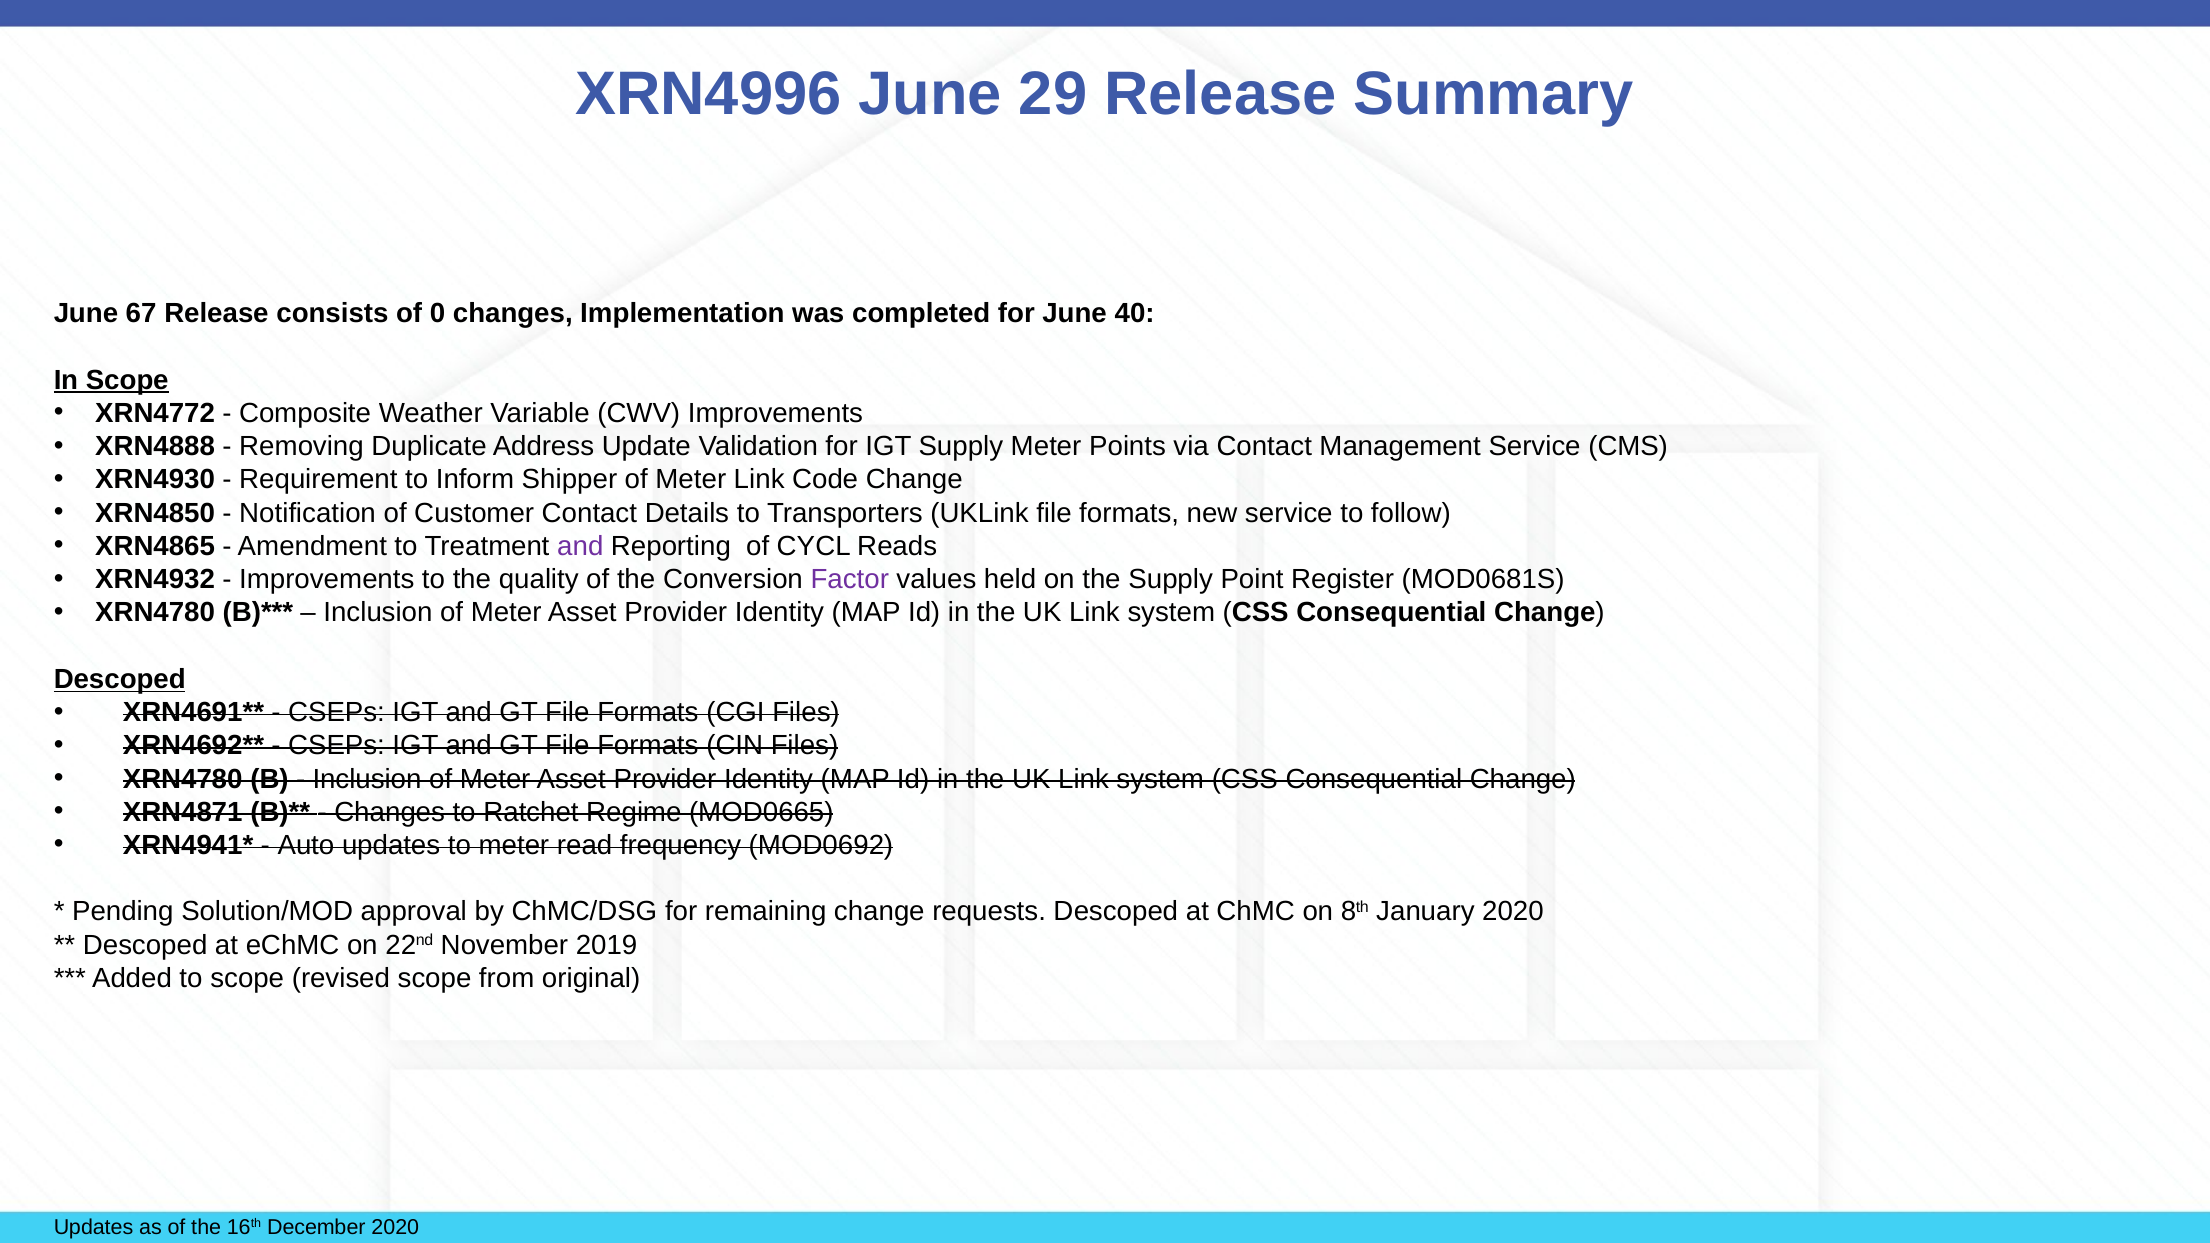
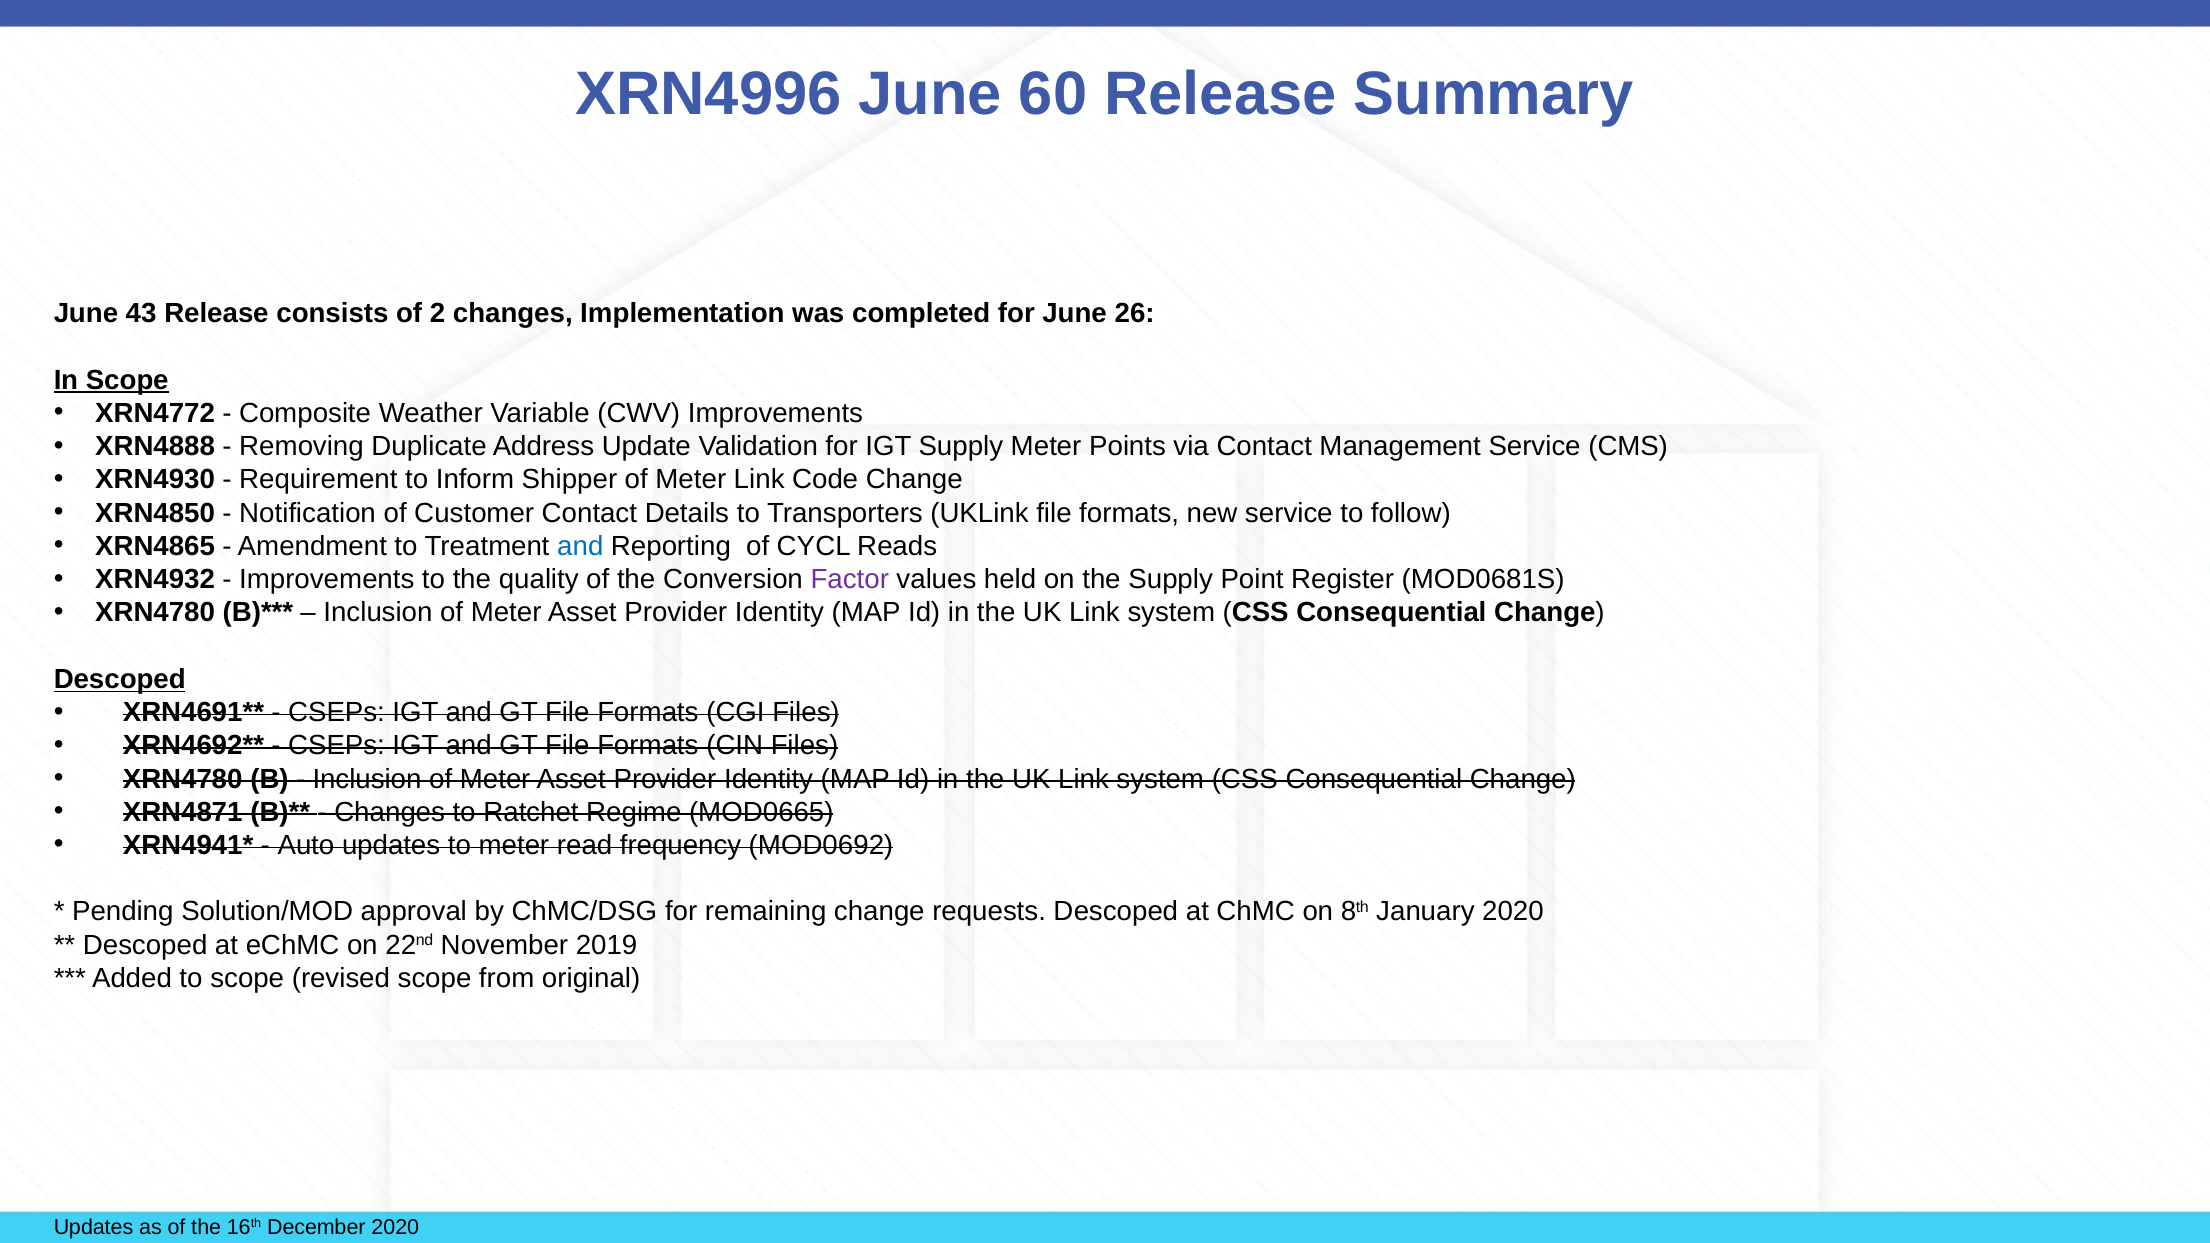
29: 29 -> 60
67: 67 -> 43
0: 0 -> 2
40: 40 -> 26
and at (580, 546) colour: purple -> blue
